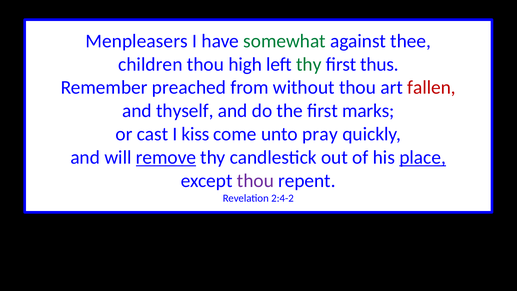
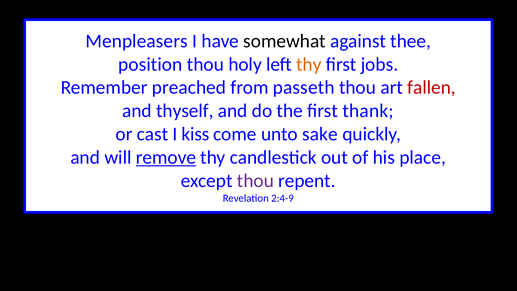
somewhat colour: green -> black
children: children -> position
high: high -> holy
thy at (309, 64) colour: green -> orange
thus: thus -> jobs
without: without -> passeth
marks: marks -> thank
pray: pray -> sake
place underline: present -> none
2:4-2: 2:4-2 -> 2:4-9
